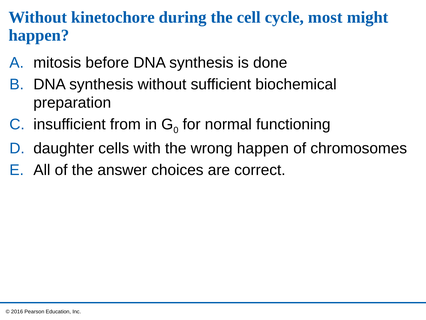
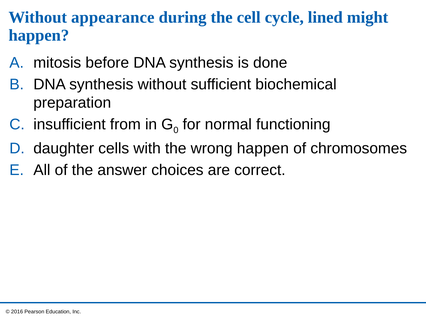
kinetochore: kinetochore -> appearance
most: most -> lined
